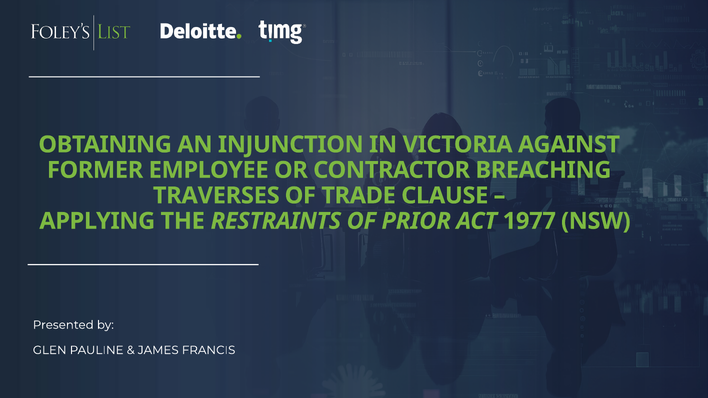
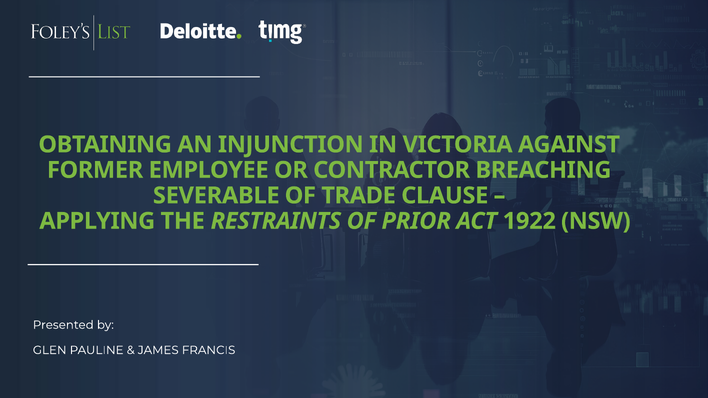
TRAVERSES: TRAVERSES -> SEVERABLE
1977: 1977 -> 1922
